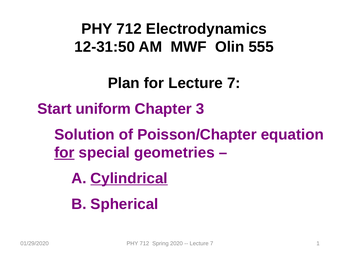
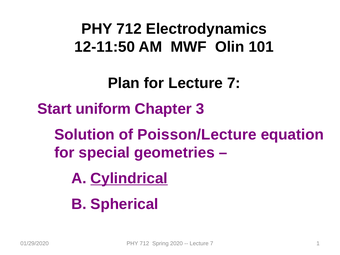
12-31:50: 12-31:50 -> 12-11:50
555: 555 -> 101
Poisson/Chapter: Poisson/Chapter -> Poisson/Lecture
for at (64, 153) underline: present -> none
